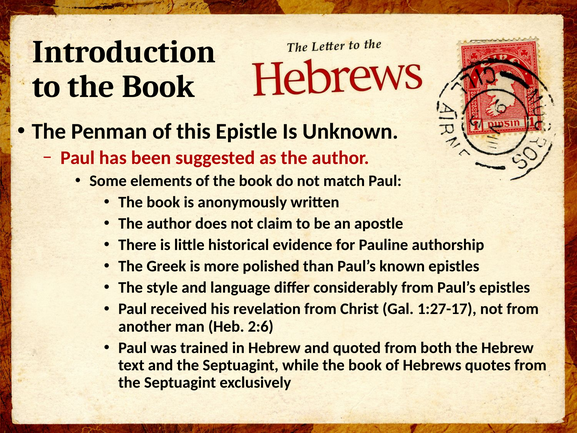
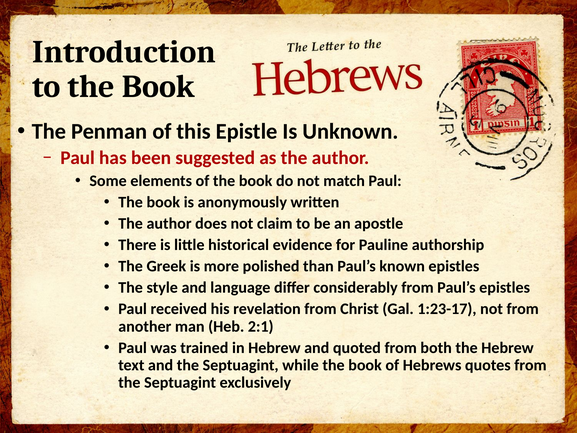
1:27-17: 1:27-17 -> 1:23-17
2:6: 2:6 -> 2:1
